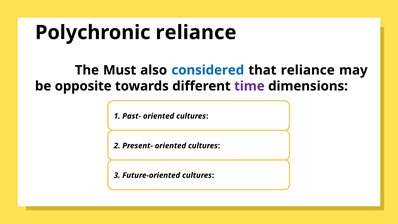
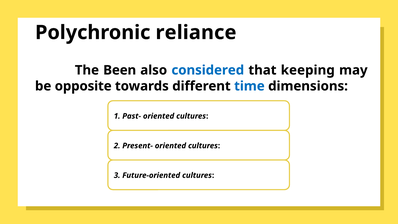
Must: Must -> Been
that reliance: reliance -> keeping
time colour: purple -> blue
